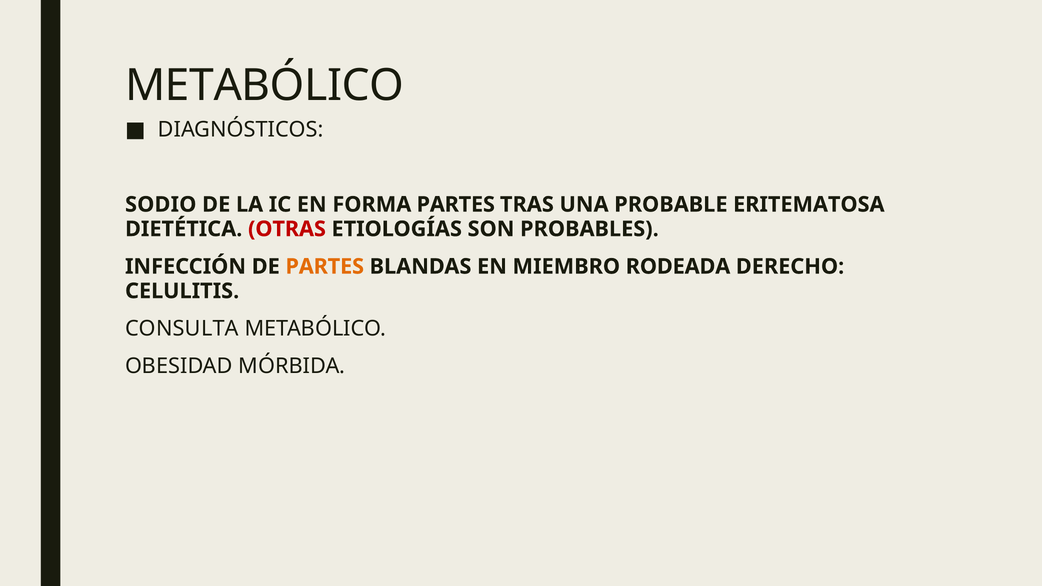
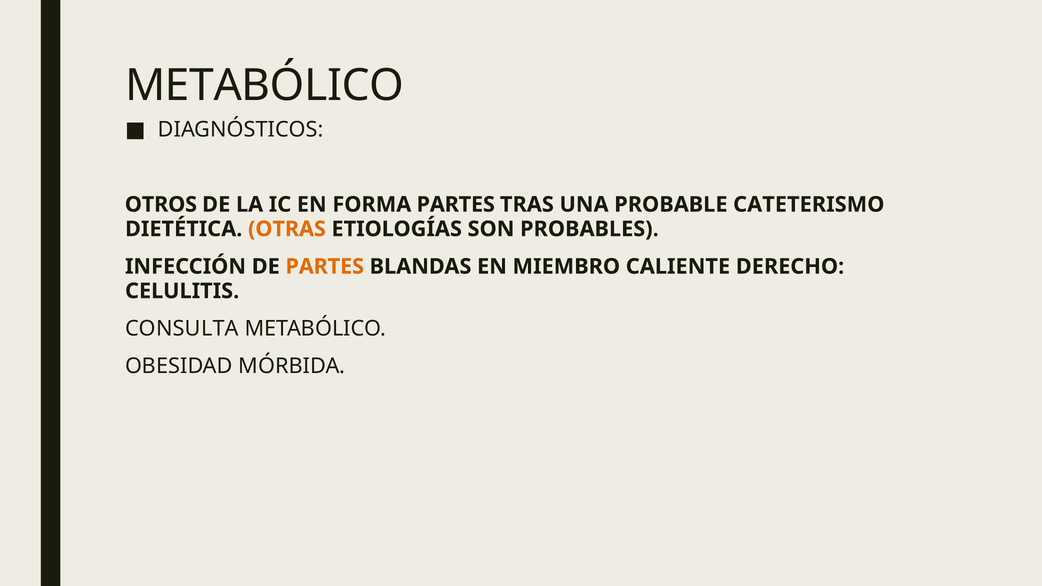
SODIO: SODIO -> OTROS
ERITEMATOSA: ERITEMATOSA -> CATETERISMO
OTRAS colour: red -> orange
RODEADA: RODEADA -> CALIENTE
